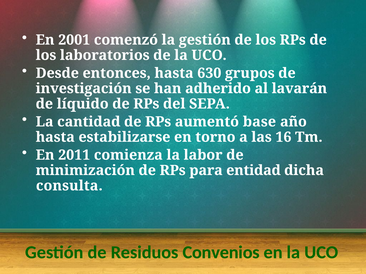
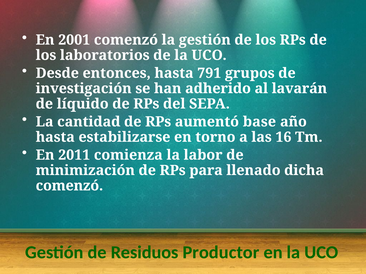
630: 630 -> 791
entidad: entidad -> llenado
consulta at (69, 186): consulta -> comenzó
Convenios: Convenios -> Productor
